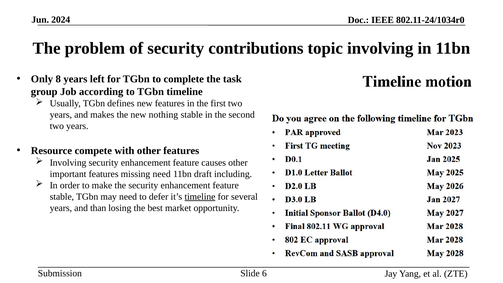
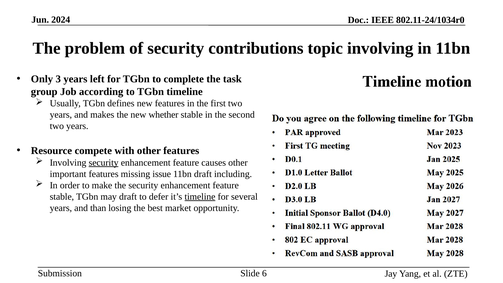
8: 8 -> 3
nothing: nothing -> whether
security at (104, 163) underline: none -> present
missing need: need -> issue
may need: need -> draft
